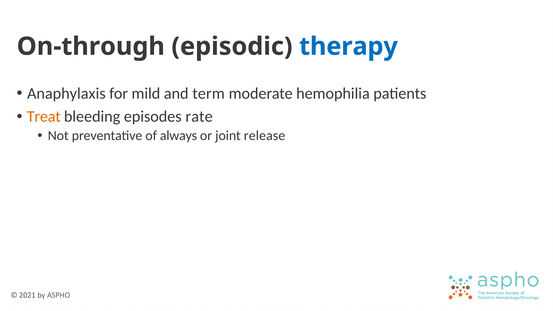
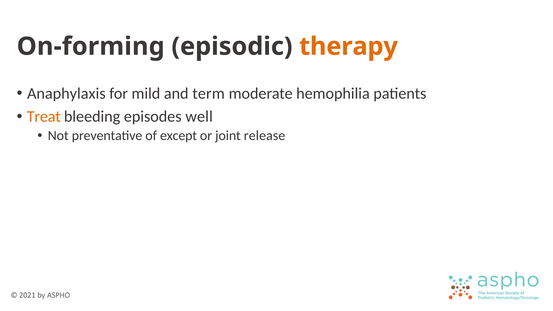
On-through: On-through -> On-forming
therapy colour: blue -> orange
rate: rate -> well
always: always -> except
